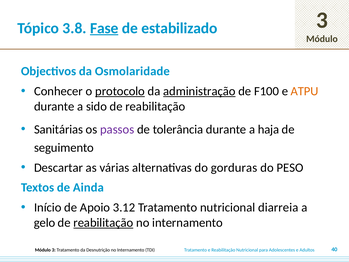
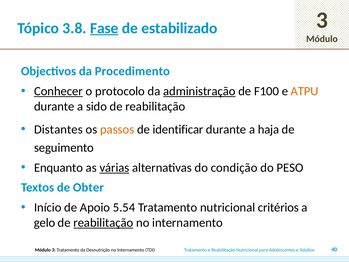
Osmolaridade: Osmolaridade -> Procedimento
Conhecer underline: none -> present
protocolo underline: present -> none
Sanitárias: Sanitárias -> Distantes
passos colour: purple -> orange
tolerância: tolerância -> identificar
Descartar: Descartar -> Enquanto
várias underline: none -> present
gorduras: gorduras -> condição
Ainda: Ainda -> Obter
3.12: 3.12 -> 5.54
diarreia: diarreia -> critérios
